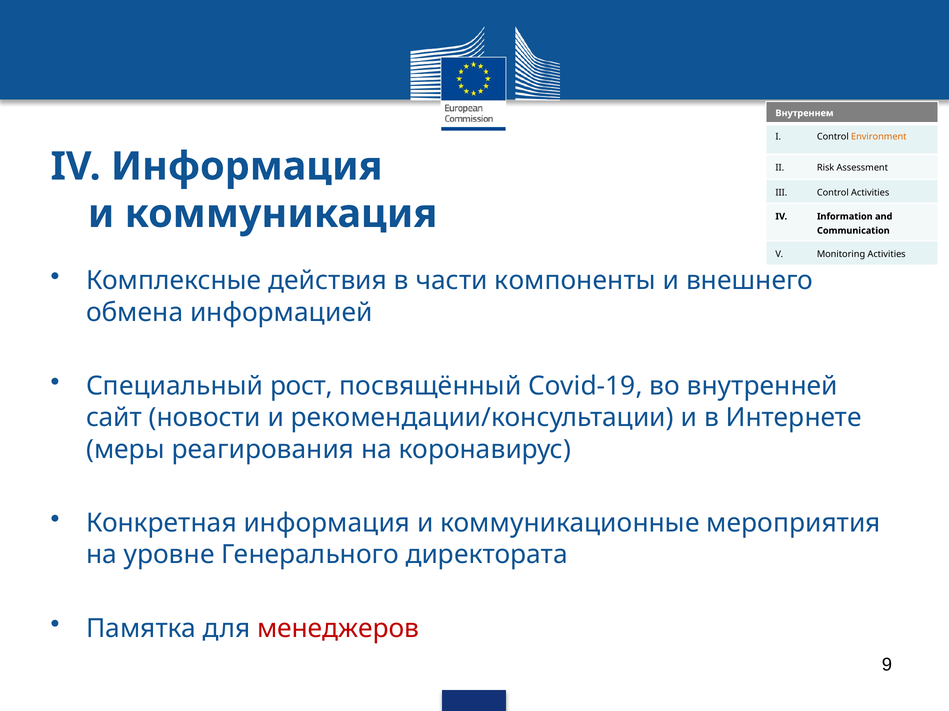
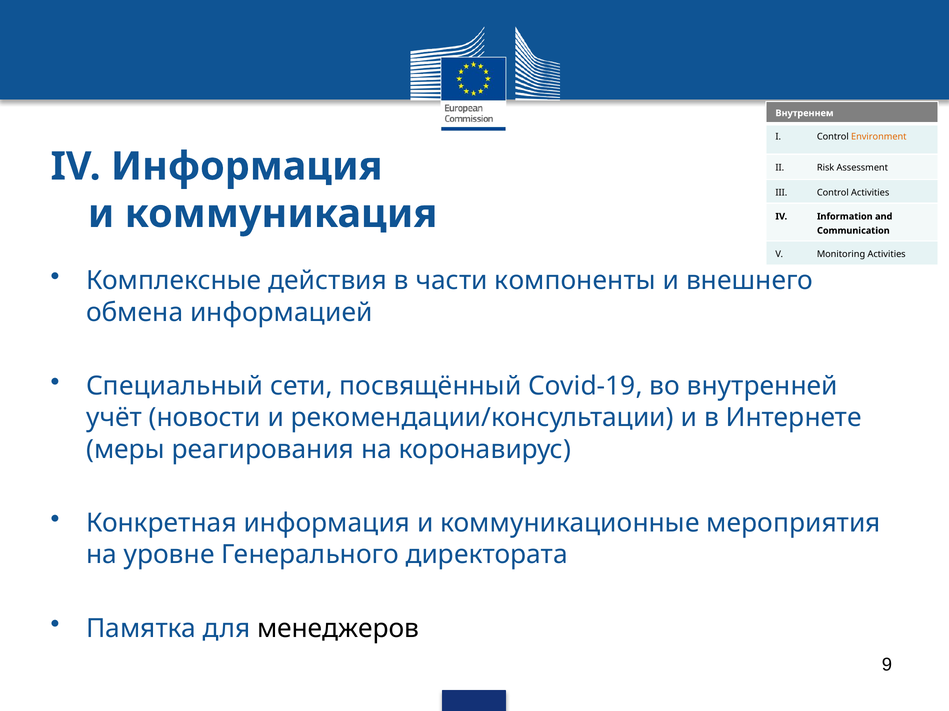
рост: рост -> сети
сайт: сайт -> учёт
менеджеров colour: red -> black
